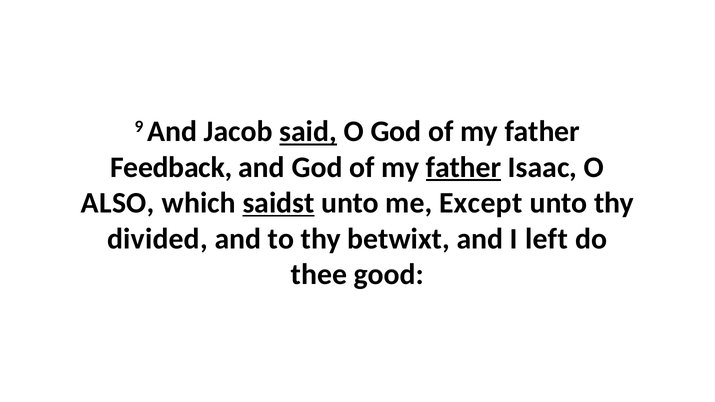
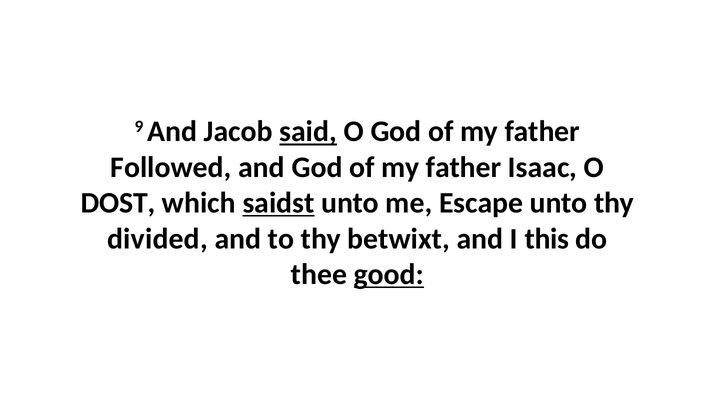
Feedback: Feedback -> Followed
father at (464, 167) underline: present -> none
ALSO: ALSO -> DOST
Except: Except -> Escape
left: left -> this
good underline: none -> present
